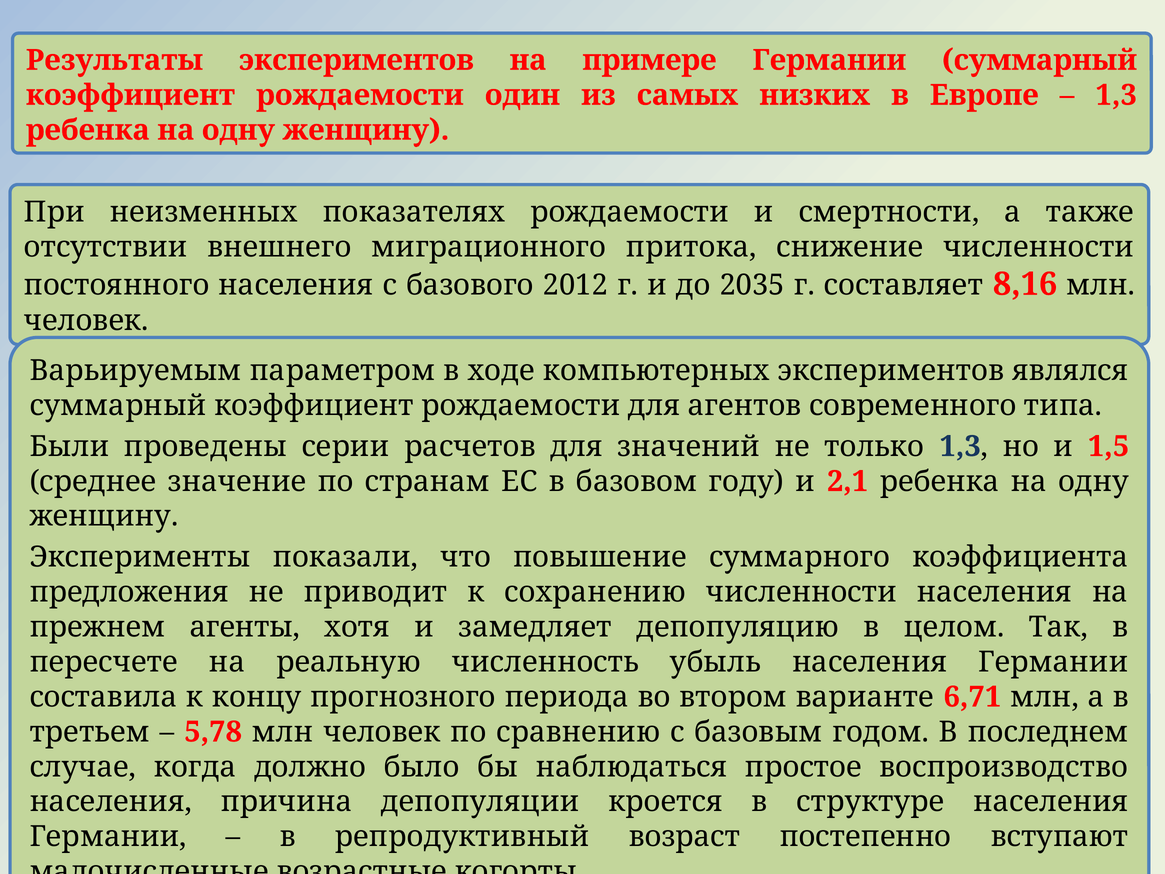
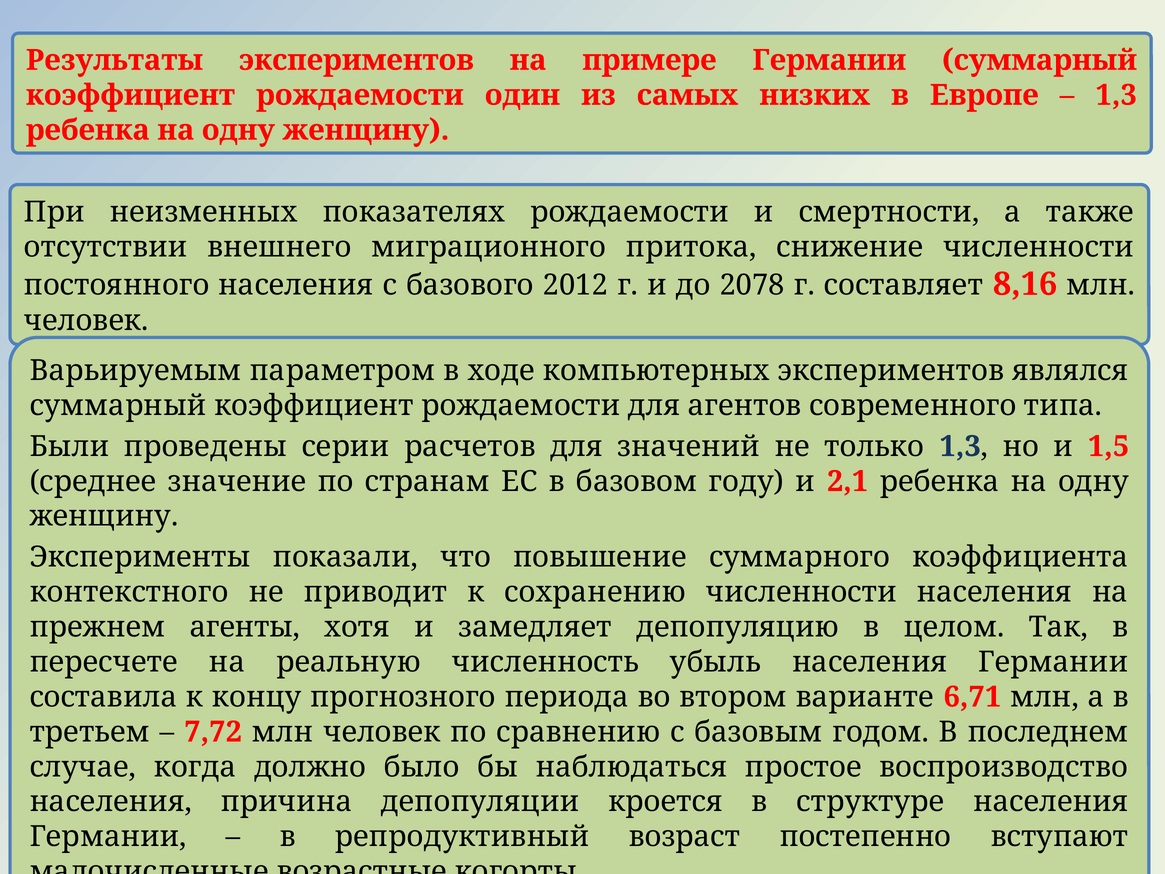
2035: 2035 -> 2078
предложения: предложения -> контекстного
5,78: 5,78 -> 7,72
